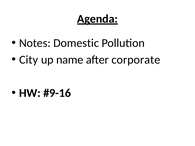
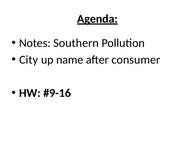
Domestic: Domestic -> Southern
corporate: corporate -> consumer
